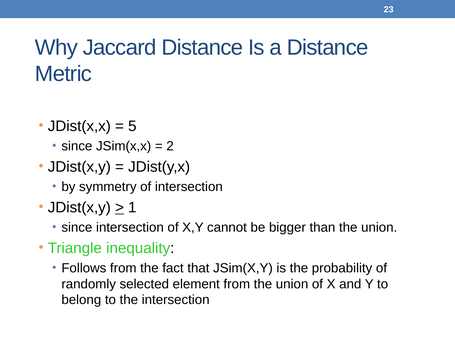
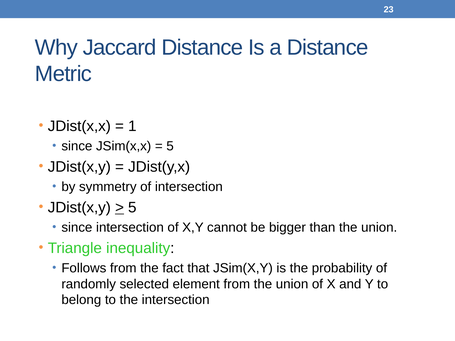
5: 5 -> 1
2 at (170, 146): 2 -> 5
1 at (132, 208): 1 -> 5
